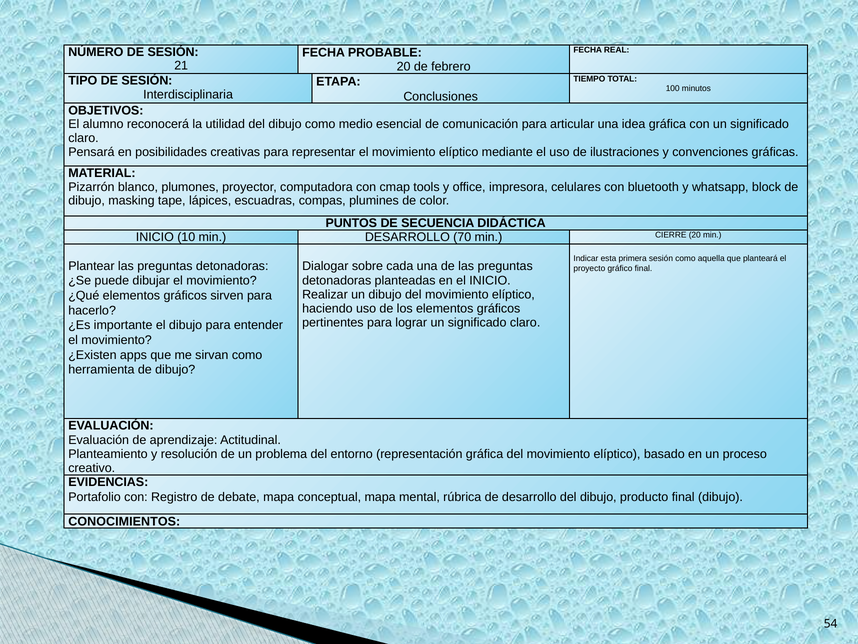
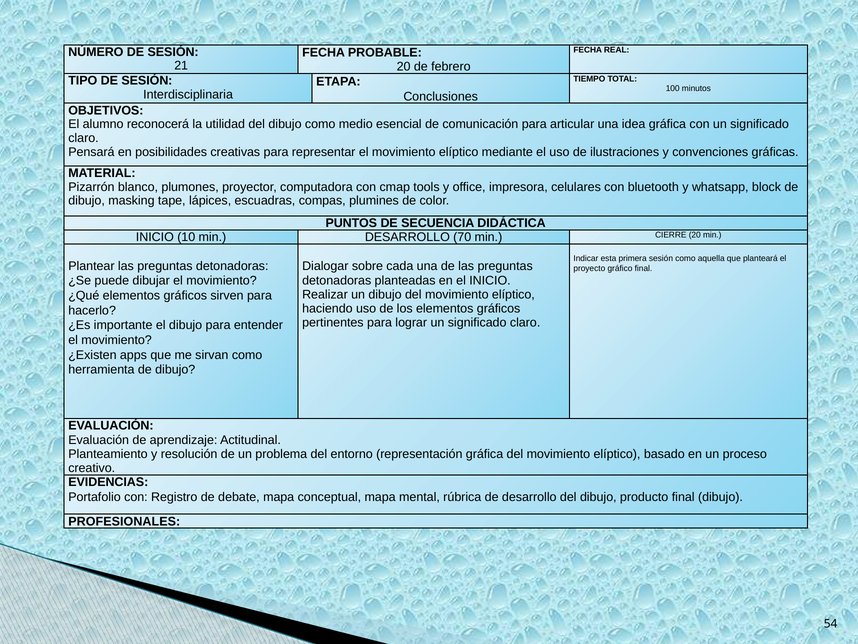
CONOCIMIENTOS: CONOCIMIENTOS -> PROFESIONALES
